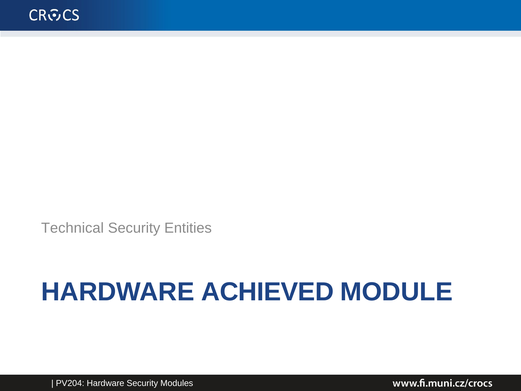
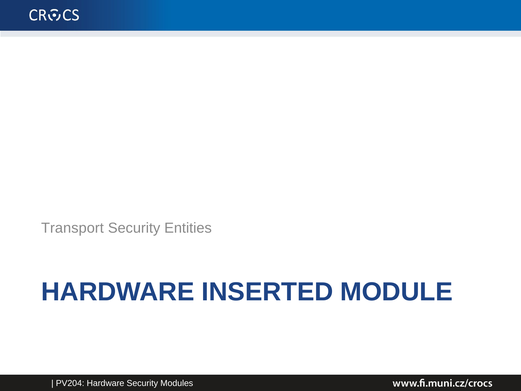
Technical: Technical -> Transport
ACHIEVED: ACHIEVED -> INSERTED
